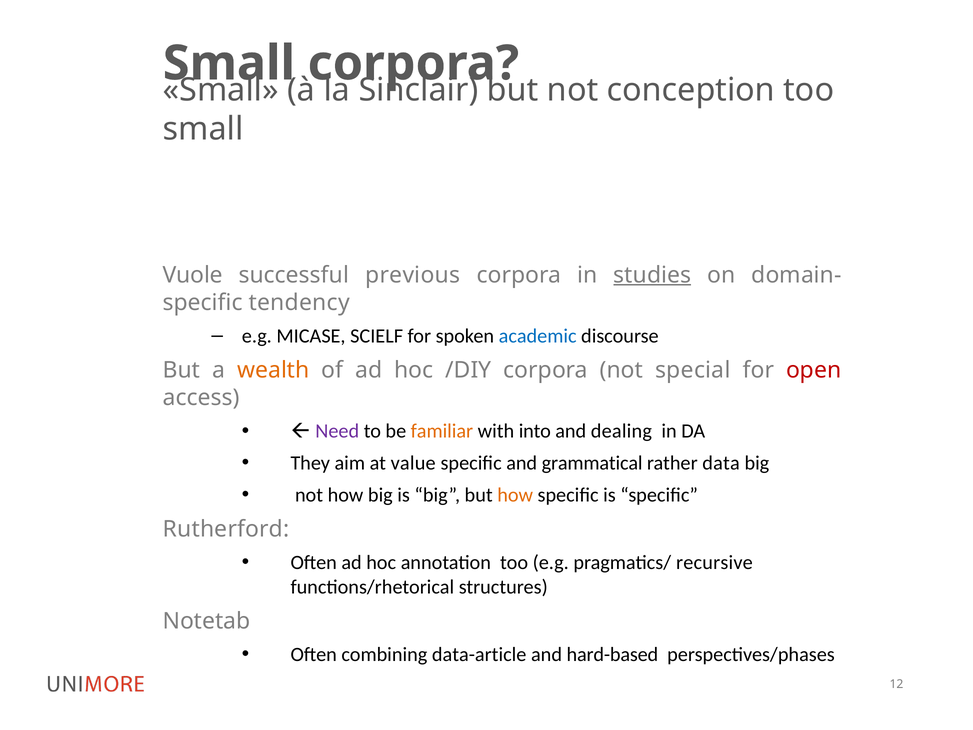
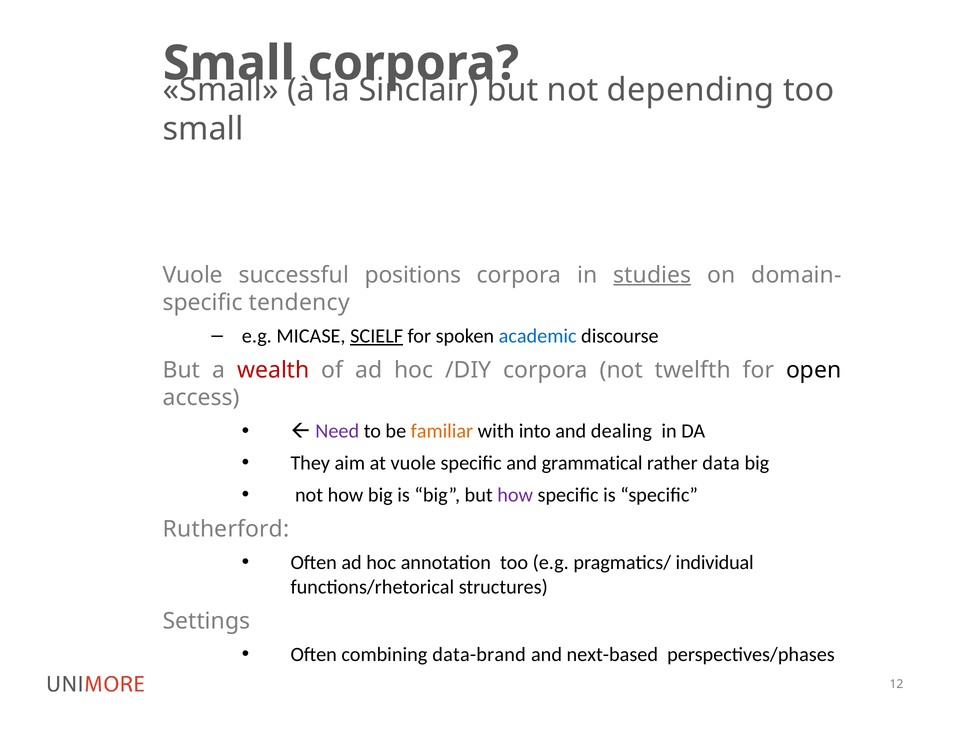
conception: conception -> depending
previous: previous -> positions
SCIELF underline: none -> present
wealth colour: orange -> red
special: special -> twelfth
open colour: red -> black
at value: value -> vuole
how at (515, 495) colour: orange -> purple
recursive: recursive -> individual
Notetab: Notetab -> Settings
data-article: data-article -> data-brand
hard-based: hard-based -> next-based
